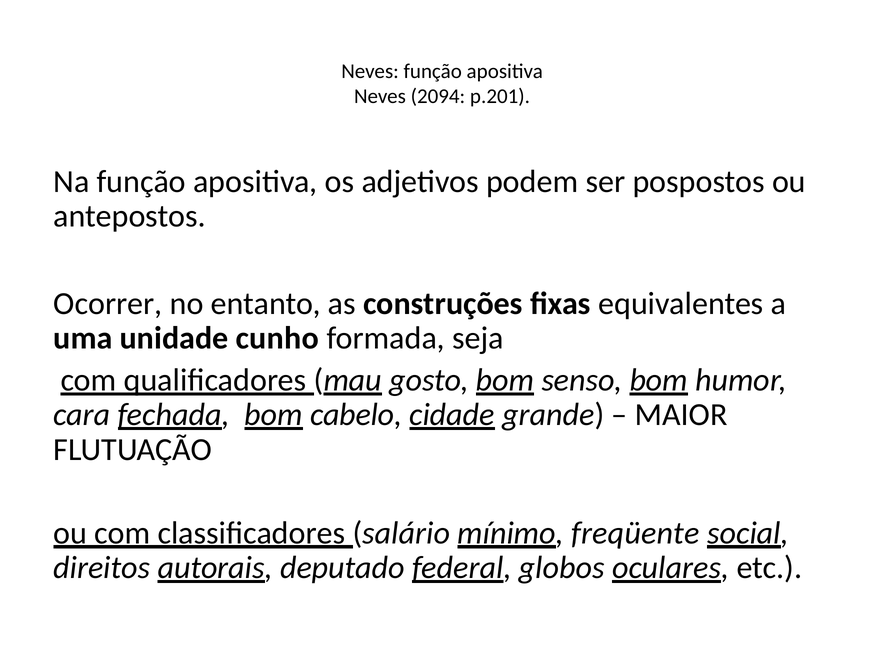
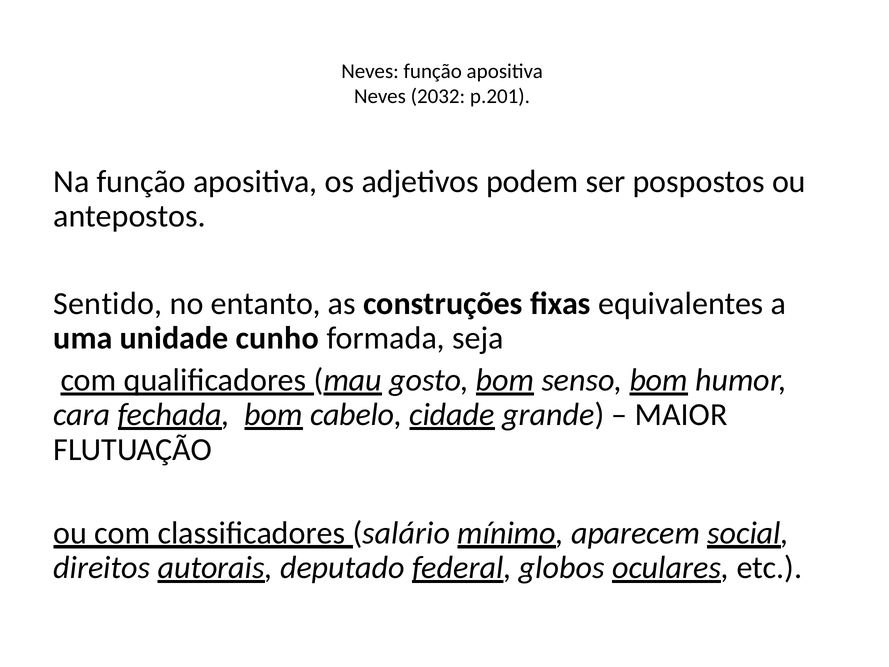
2094: 2094 -> 2032
Ocorrer: Ocorrer -> Sentido
freqüente: freqüente -> aparecem
